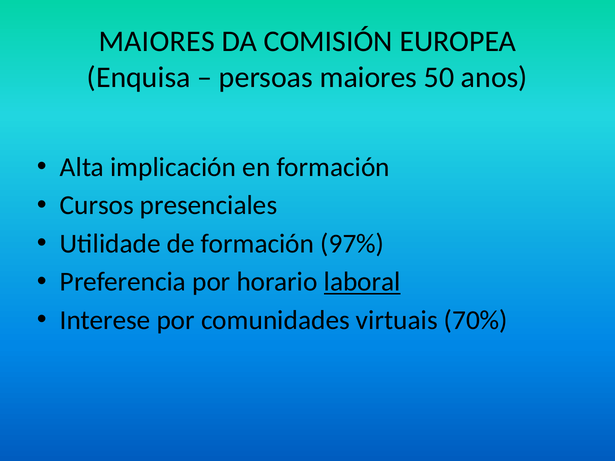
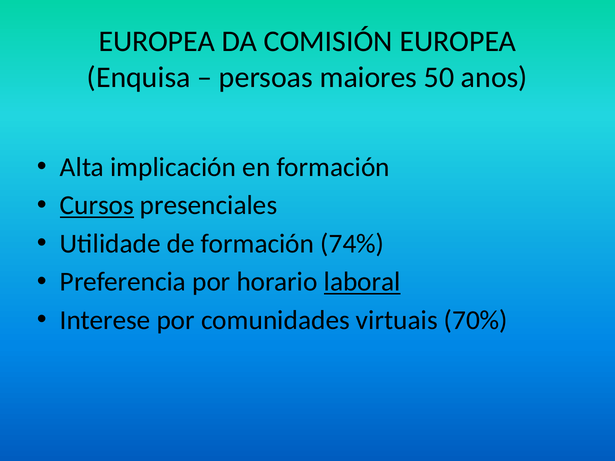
MAIORES at (157, 42): MAIORES -> EUROPEA
Cursos underline: none -> present
97%: 97% -> 74%
